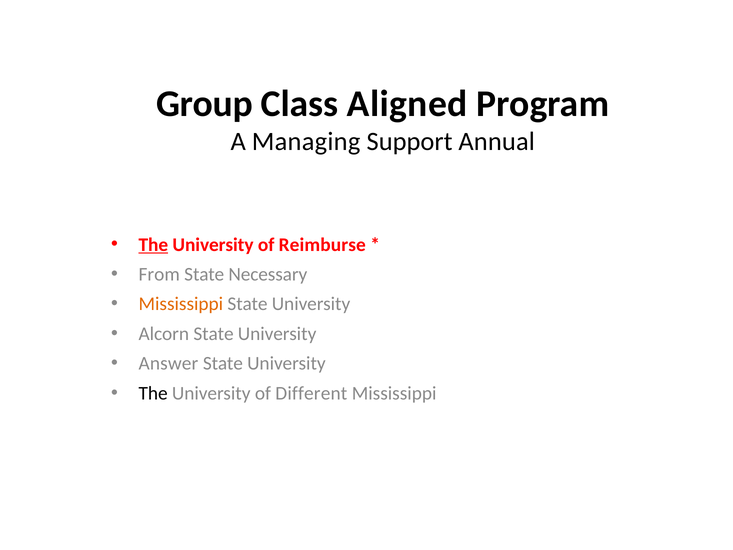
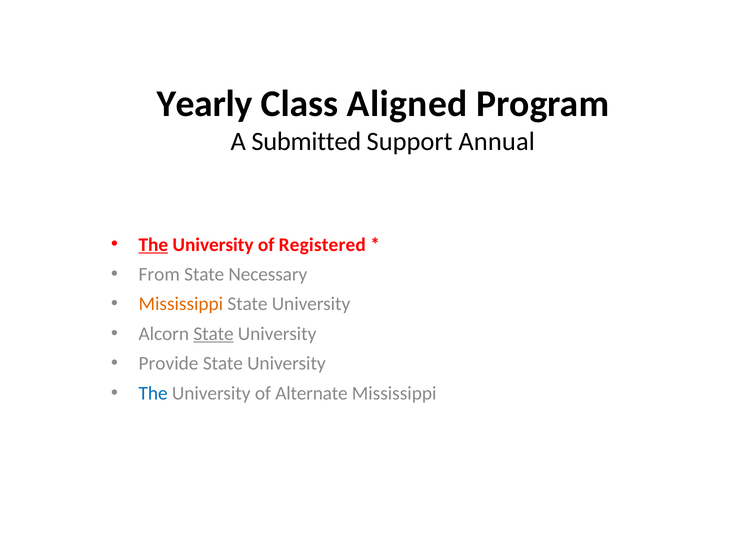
Group: Group -> Yearly
Managing: Managing -> Submitted
Reimburse: Reimburse -> Registered
State at (214, 334) underline: none -> present
Answer: Answer -> Provide
The at (153, 393) colour: black -> blue
Different: Different -> Alternate
